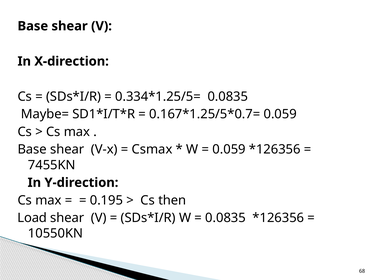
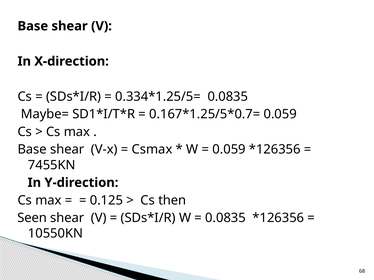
0.195: 0.195 -> 0.125
Load: Load -> Seen
